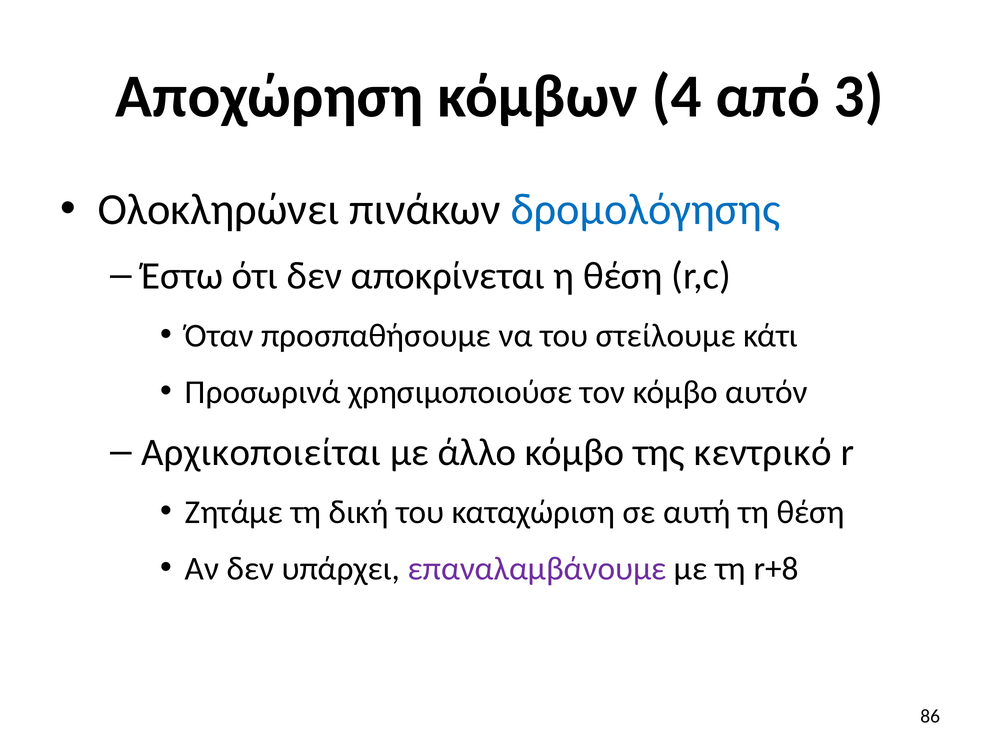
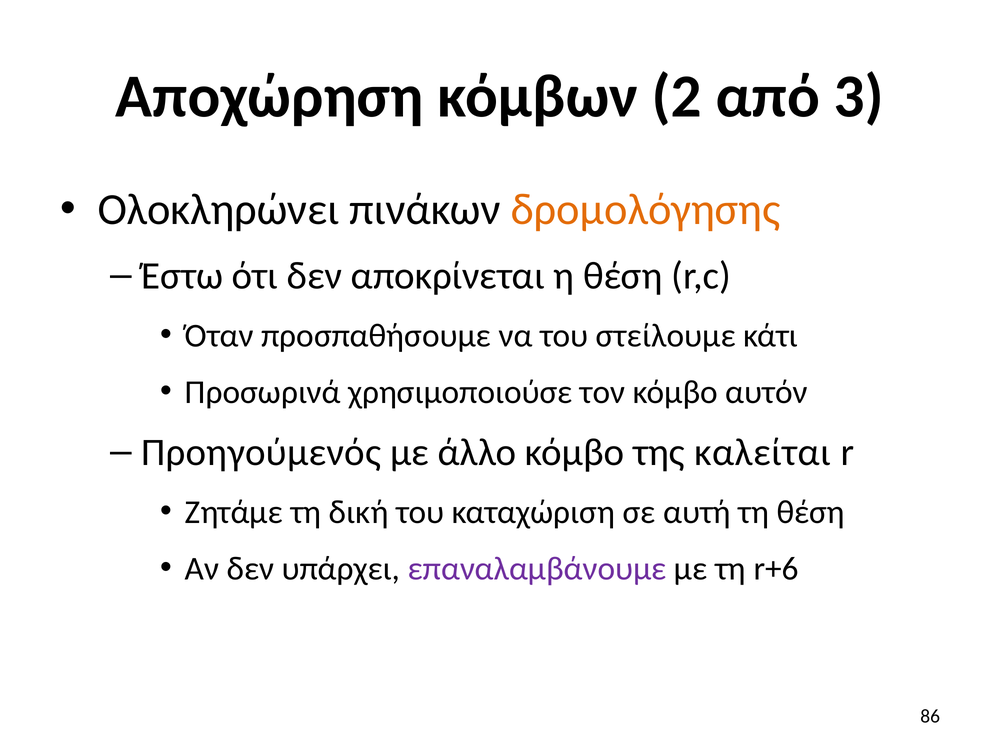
4: 4 -> 2
δρομολόγησης colour: blue -> orange
Αρχικοποιείται: Αρχικοποιείται -> Προηγούμενός
κεντρικό: κεντρικό -> καλείται
r+8: r+8 -> r+6
